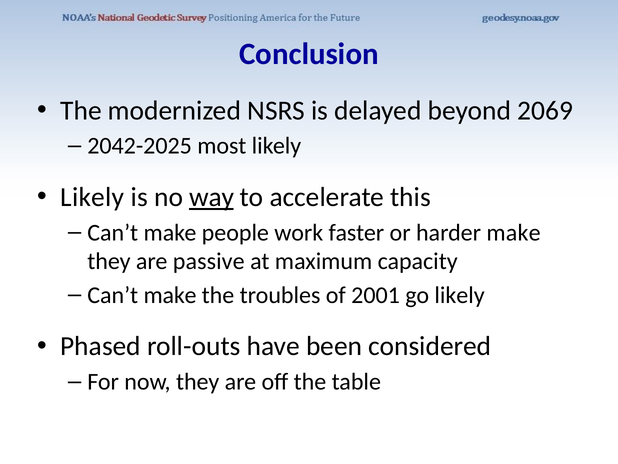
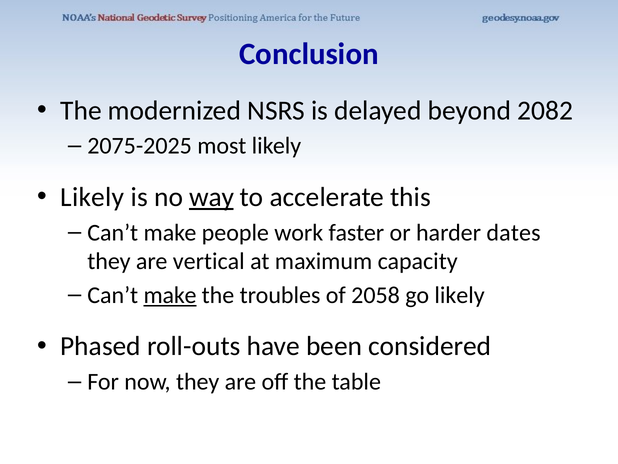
2069: 2069 -> 2082
2042-2025: 2042-2025 -> 2075-2025
harder make: make -> dates
passive: passive -> vertical
make at (170, 295) underline: none -> present
2001: 2001 -> 2058
